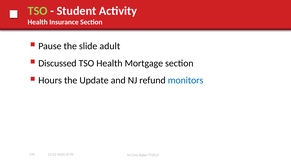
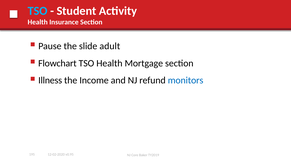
TSO at (38, 11) colour: light green -> light blue
Discussed: Discussed -> Flowchart
Hours: Hours -> Illness
Update: Update -> Income
